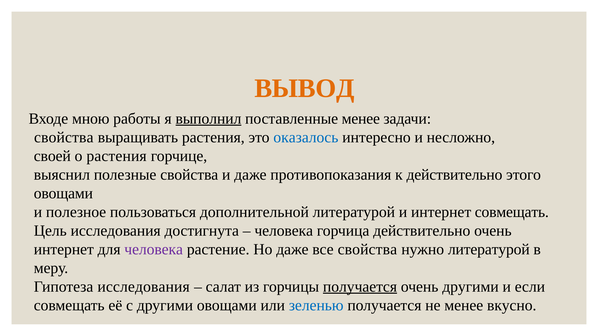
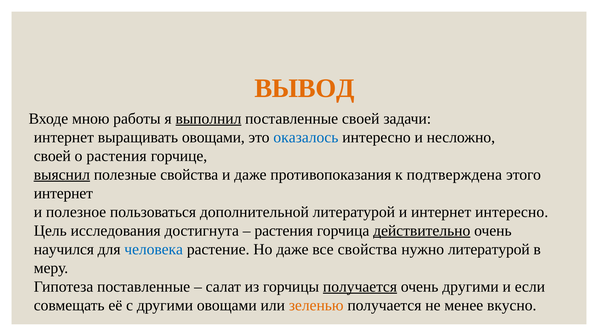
поставленные менее: менее -> своей
свойства at (64, 137): свойства -> интернет
выращивать растения: растения -> овощами
выяснил underline: none -> present
к действительно: действительно -> подтверждена
овощами at (63, 193): овощами -> интернет
интернет совмещать: совмещать -> интересно
человека at (284, 231): человека -> растения
действительно at (422, 231) underline: none -> present
интернет at (64, 249): интернет -> научился
человека at (154, 249) colour: purple -> blue
Гипотеза исследования: исследования -> поставленные
зеленью colour: blue -> orange
